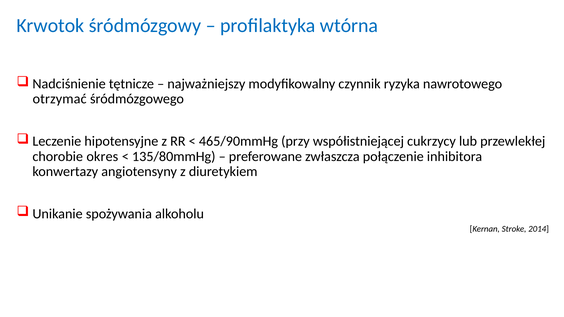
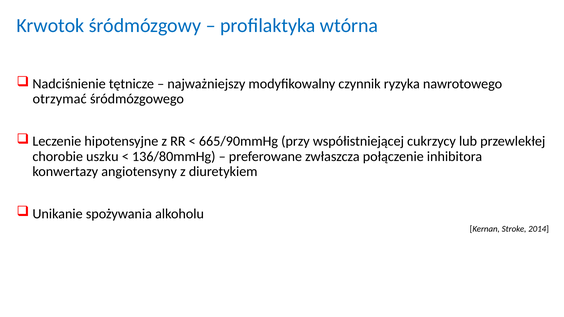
465/90mmHg: 465/90mmHg -> 665/90mmHg
okres: okres -> uszku
135/80mmHg: 135/80mmHg -> 136/80mmHg
